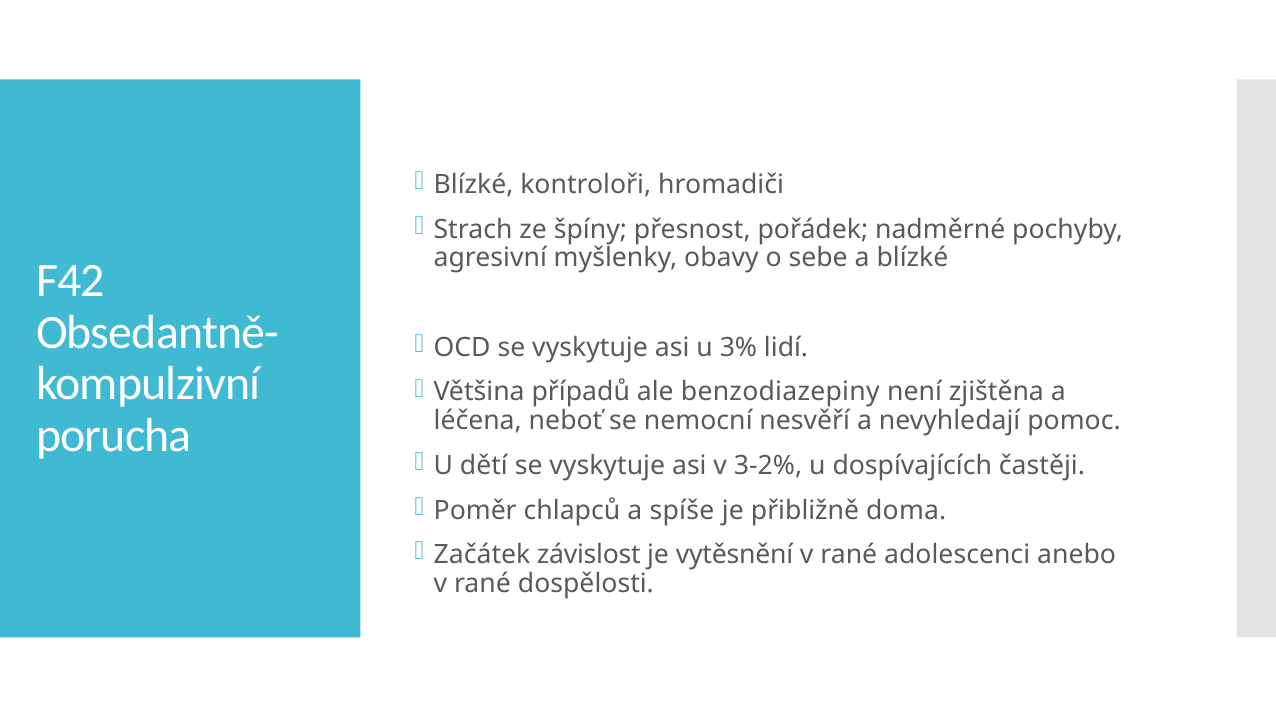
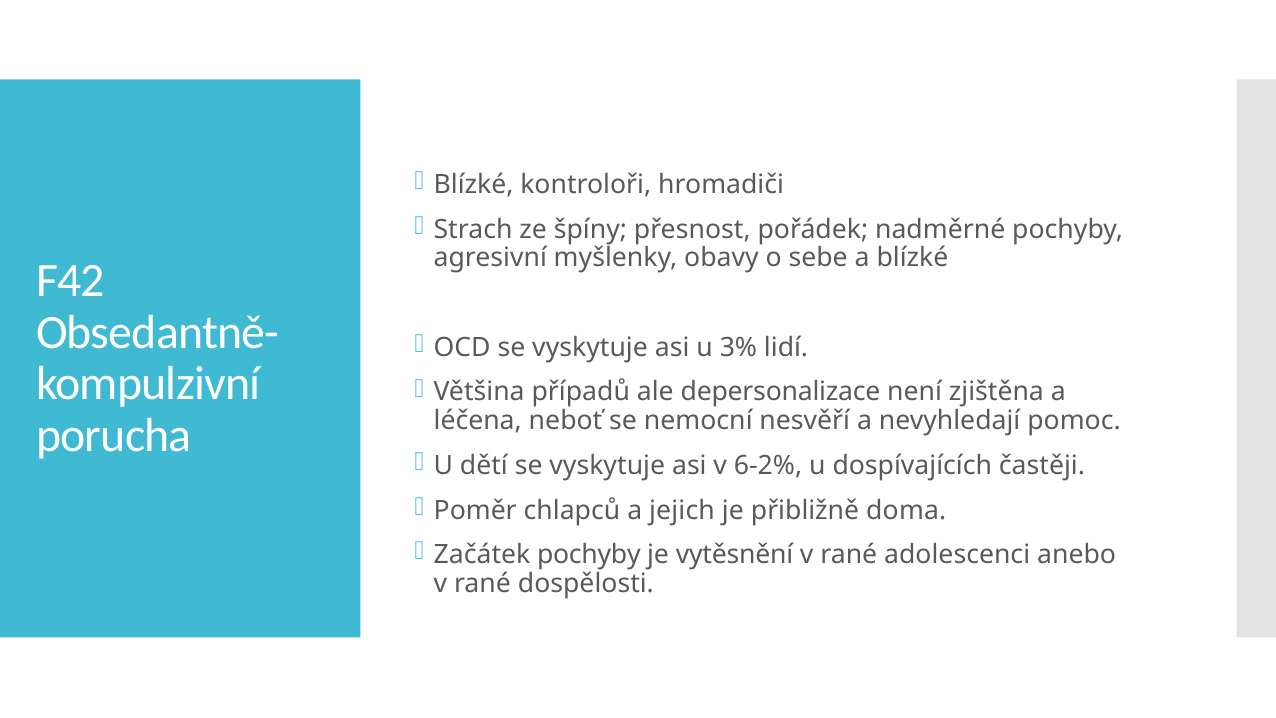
benzodiazepiny: benzodiazepiny -> depersonalizace
3-2%: 3-2% -> 6-2%
spíše: spíše -> jejich
Začátek závislost: závislost -> pochyby
